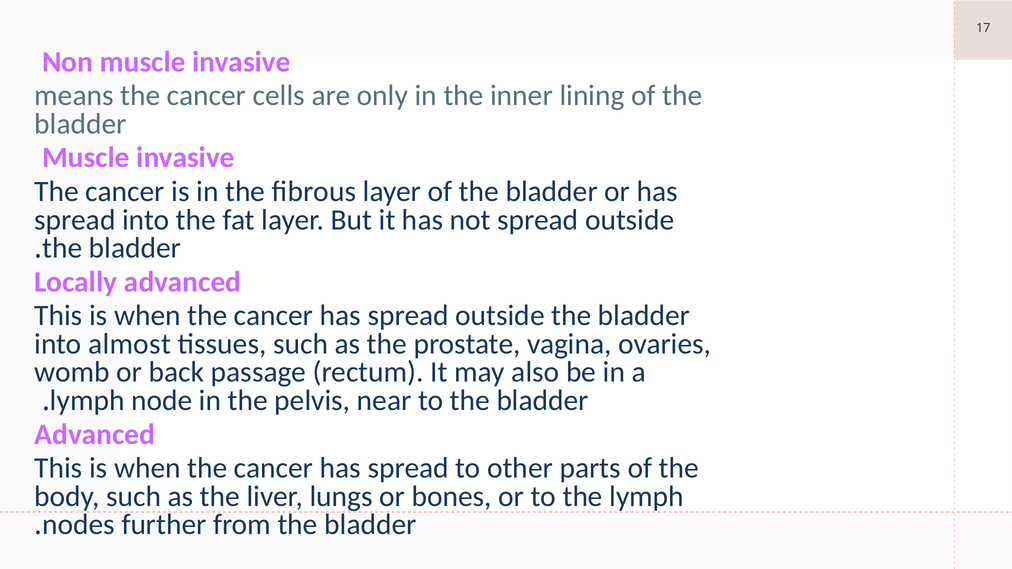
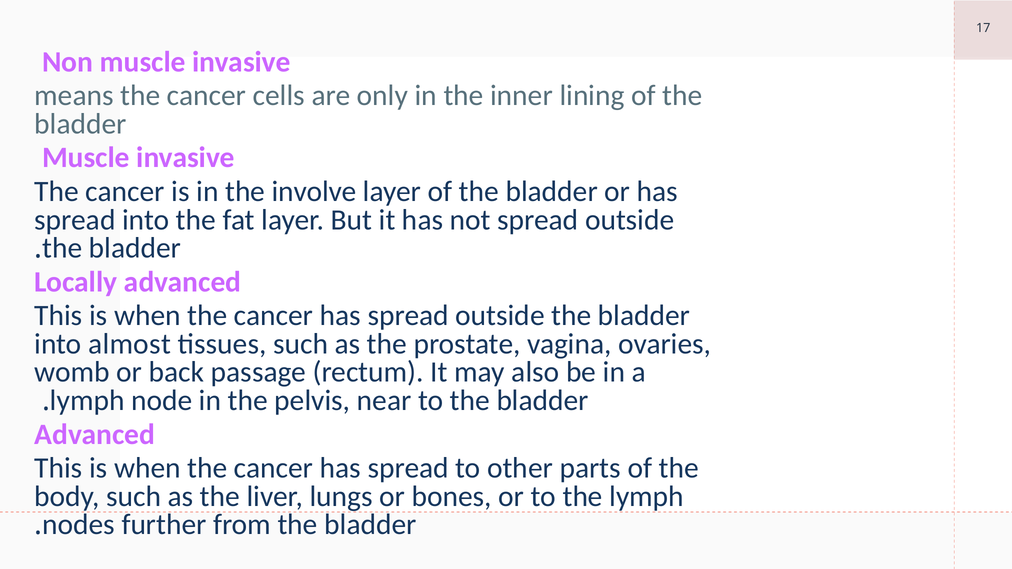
ﬁbrous: ﬁbrous -> involve
